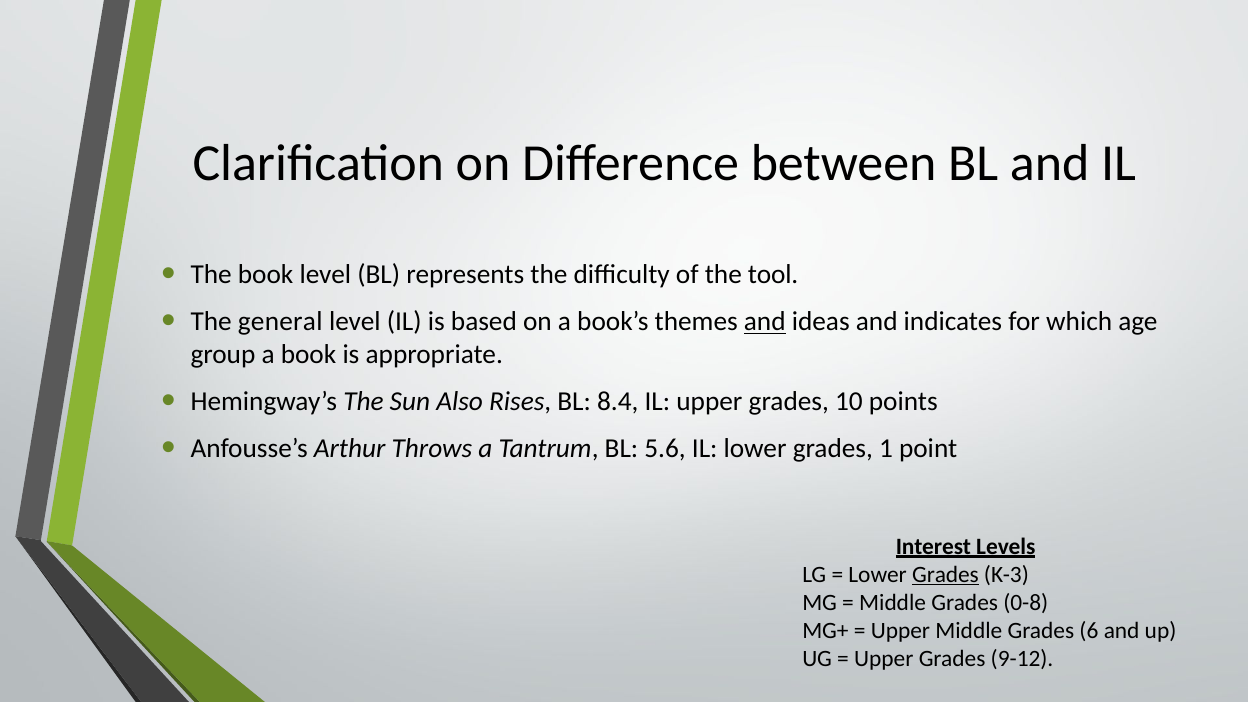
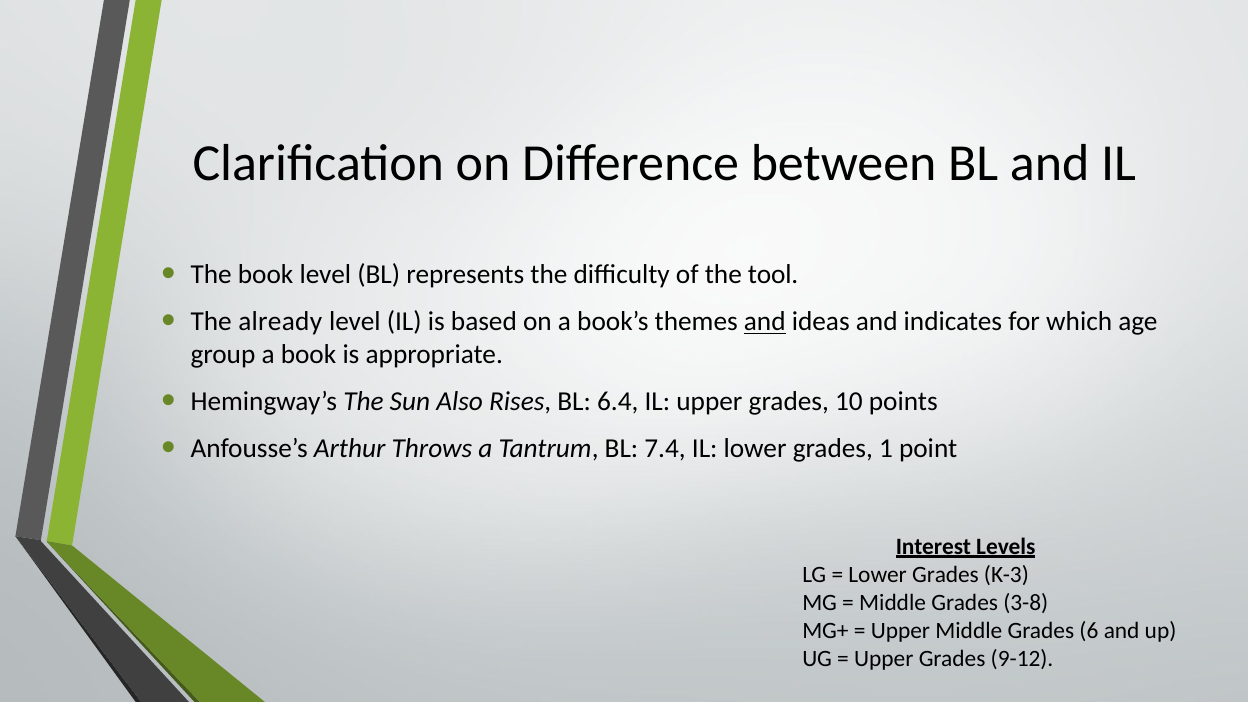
general: general -> already
8.4: 8.4 -> 6.4
5.6: 5.6 -> 7.4
Grades at (946, 574) underline: present -> none
0-8: 0-8 -> 3-8
